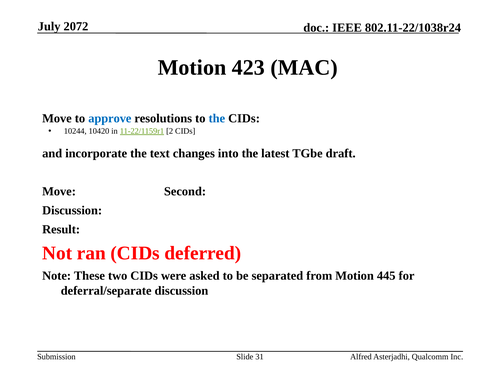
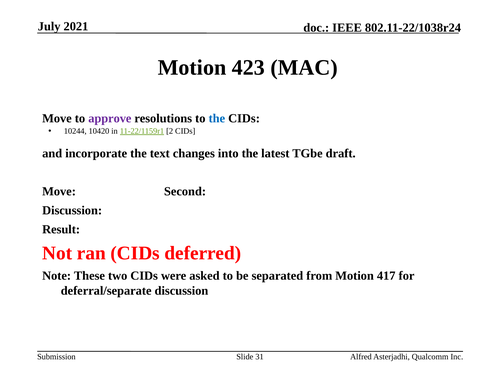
2072: 2072 -> 2021
approve colour: blue -> purple
445: 445 -> 417
